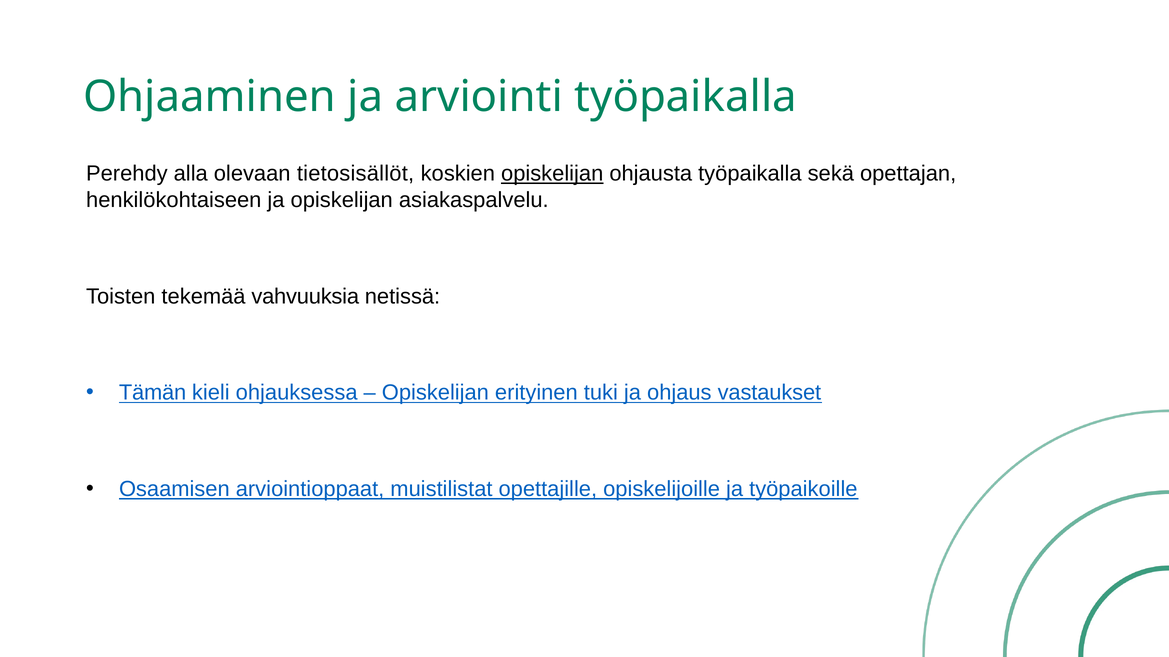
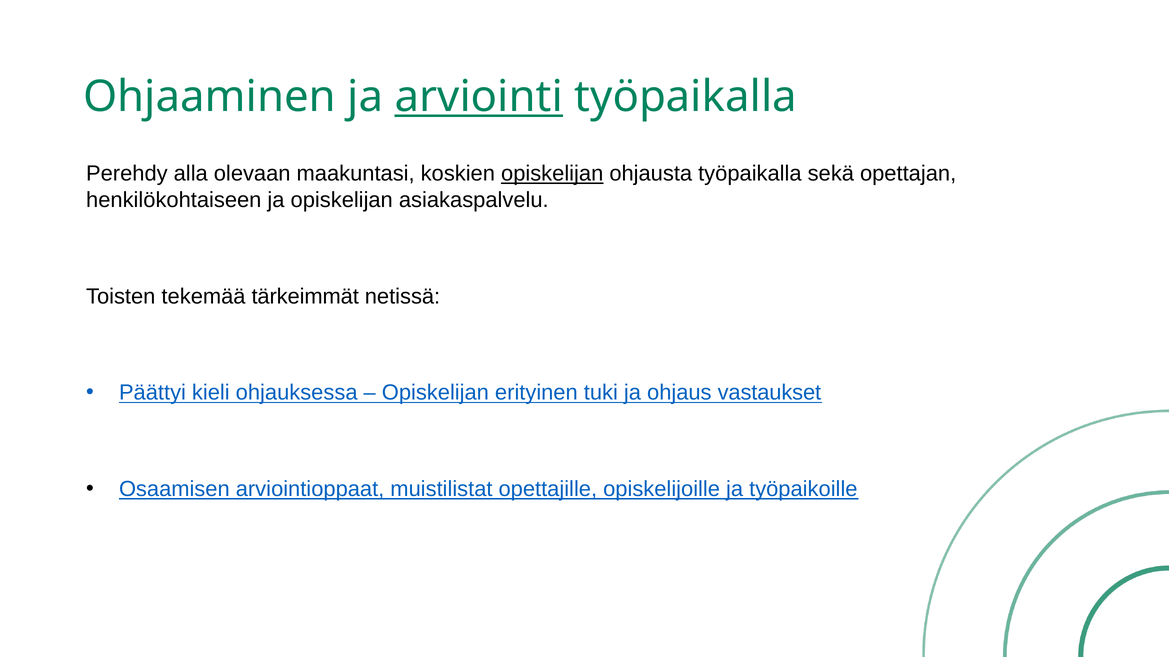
arviointi underline: none -> present
tietosisällöt: tietosisällöt -> maakuntasi
vahvuuksia: vahvuuksia -> tärkeimmät
Tämän: Tämän -> Päättyi
